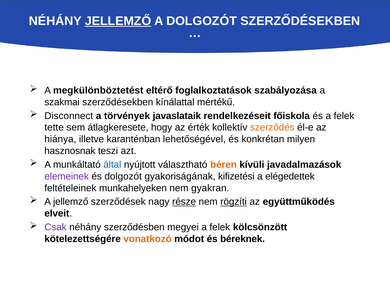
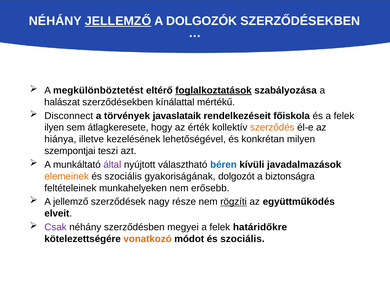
A DOLGOZÓT: DOLGOZÓT -> DOLGOZÓK
foglalkoztatások underline: none -> present
szakmai: szakmai -> halászat
tette: tette -> ilyen
karanténban: karanténban -> kezelésének
hasznosnak: hasznosnak -> szempontjai
által colour: blue -> purple
béren colour: orange -> blue
elemeinek colour: purple -> orange
dolgozót at (123, 176): dolgozót -> szociális
kifizetési: kifizetési -> dolgozót
elégedettek: elégedettek -> biztonságra
gyakran: gyakran -> erősebb
része underline: present -> none
kölcsönzött: kölcsönzött -> határidőkre
módot és béreknek: béreknek -> szociális
